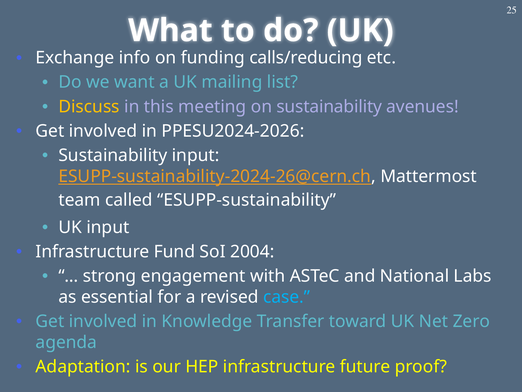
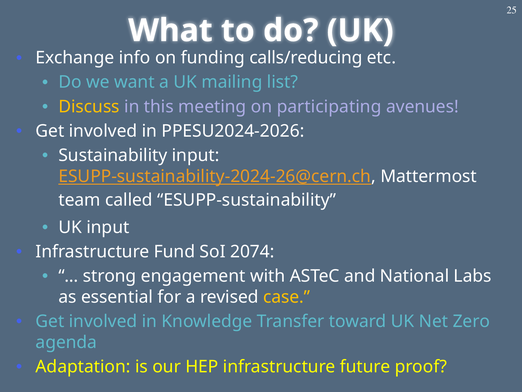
on sustainability: sustainability -> participating
2004: 2004 -> 2074
case colour: light blue -> yellow
